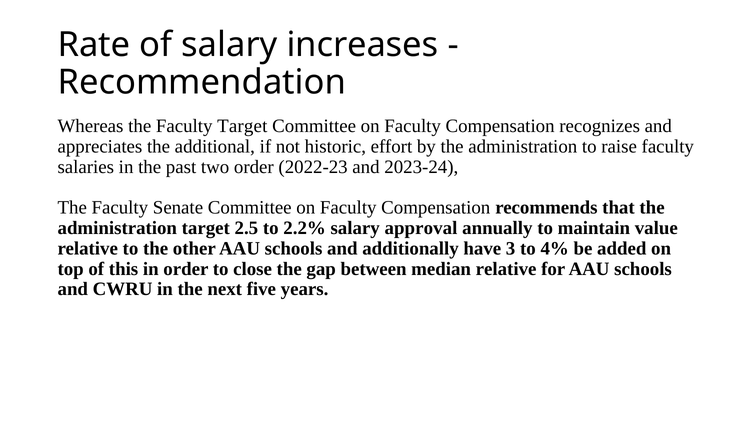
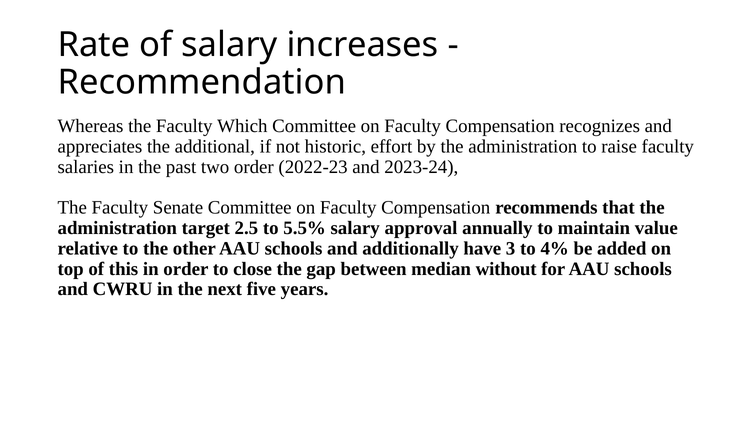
Faculty Target: Target -> Which
2.2%: 2.2% -> 5.5%
median relative: relative -> without
